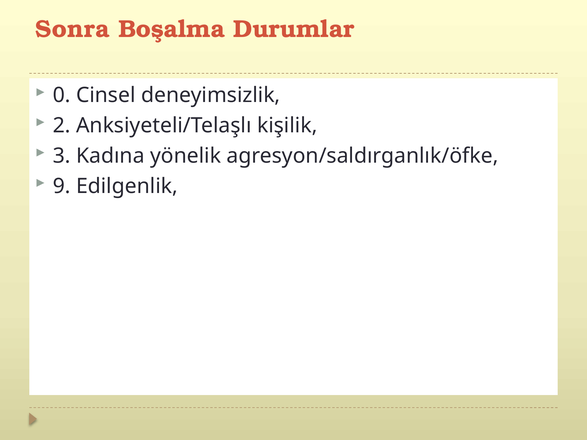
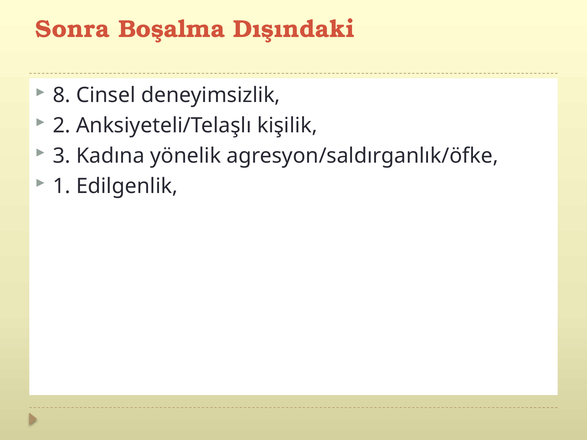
Durumlar: Durumlar -> Dışındaki
0: 0 -> 8
9: 9 -> 1
